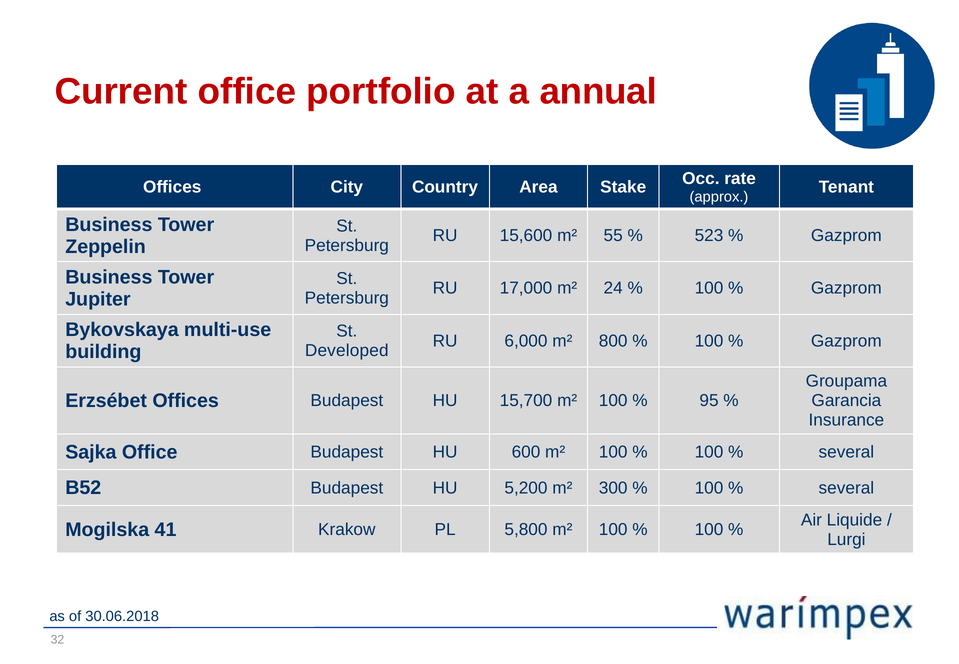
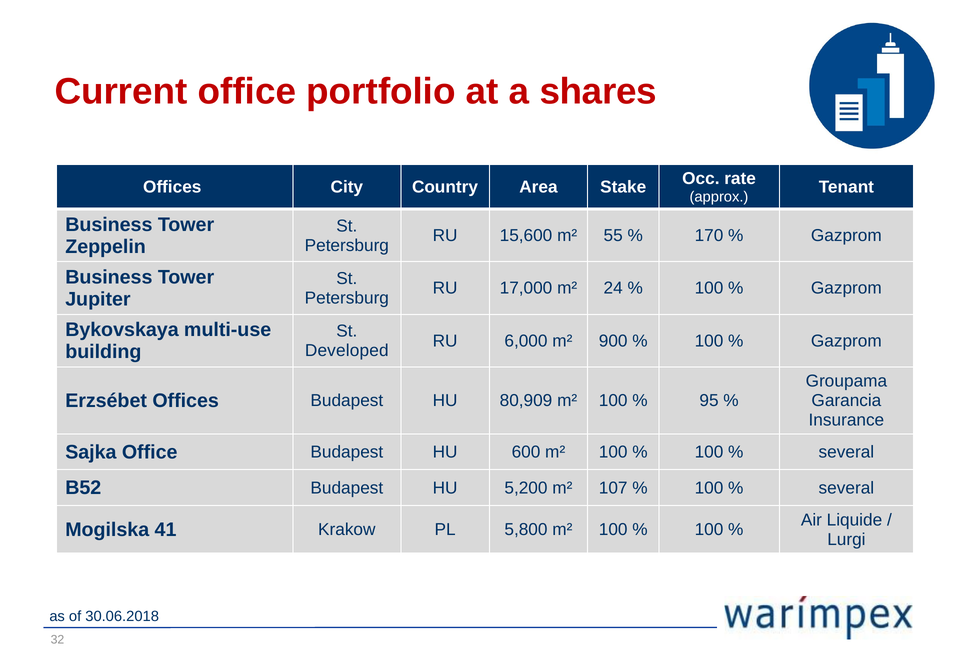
annual: annual -> shares
523: 523 -> 170
800: 800 -> 900
15,700: 15,700 -> 80,909
300: 300 -> 107
